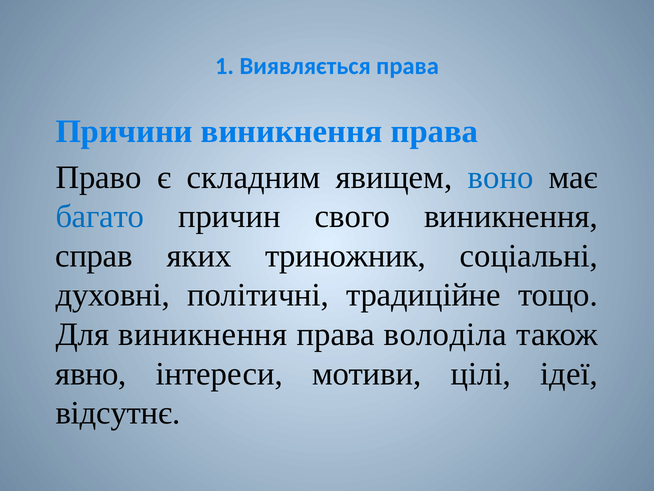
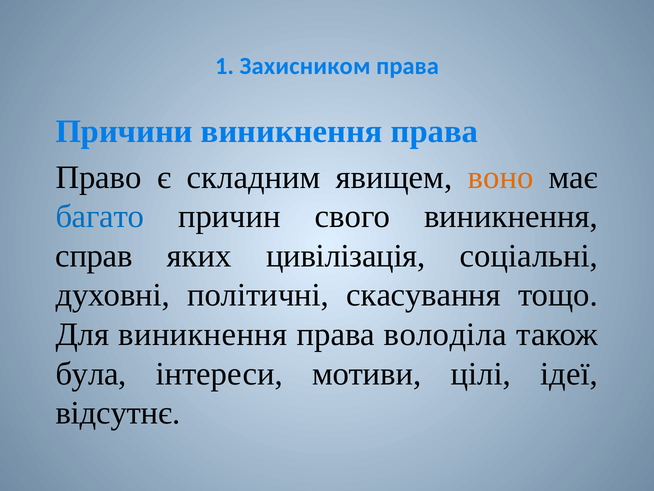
Виявляється: Виявляється -> Захисником
воно colour: blue -> orange
триножник: триножник -> цивілізація
традиційне: традиційне -> скасування
явно: явно -> була
